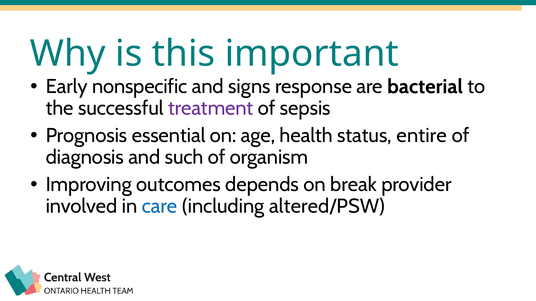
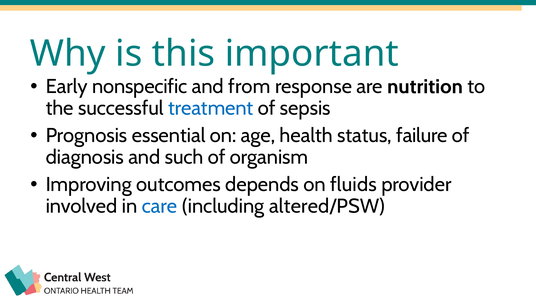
signs: signs -> from
bacterial: bacterial -> nutrition
treatment colour: purple -> blue
entire: entire -> failure
break: break -> fluids
